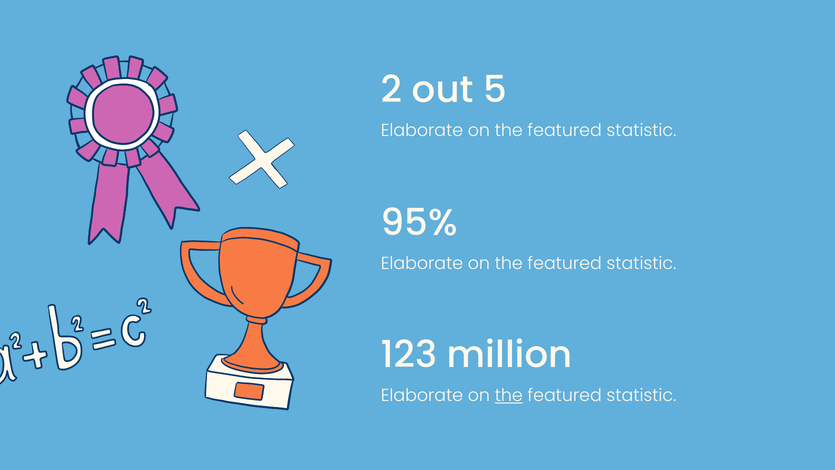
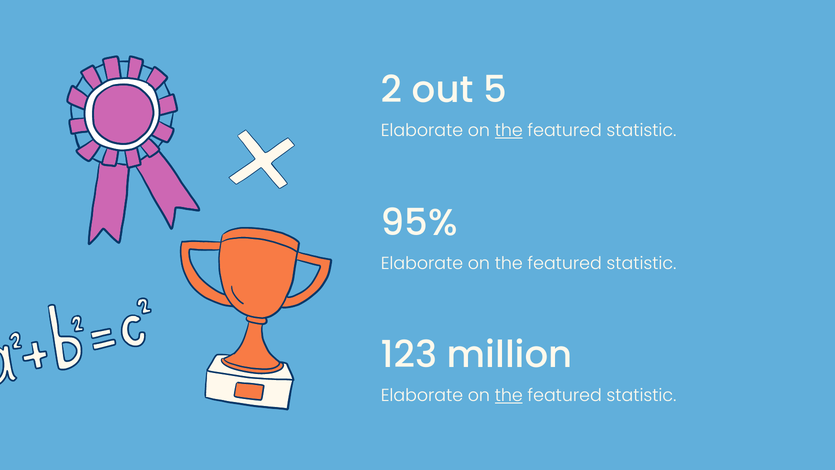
the at (509, 131) underline: none -> present
